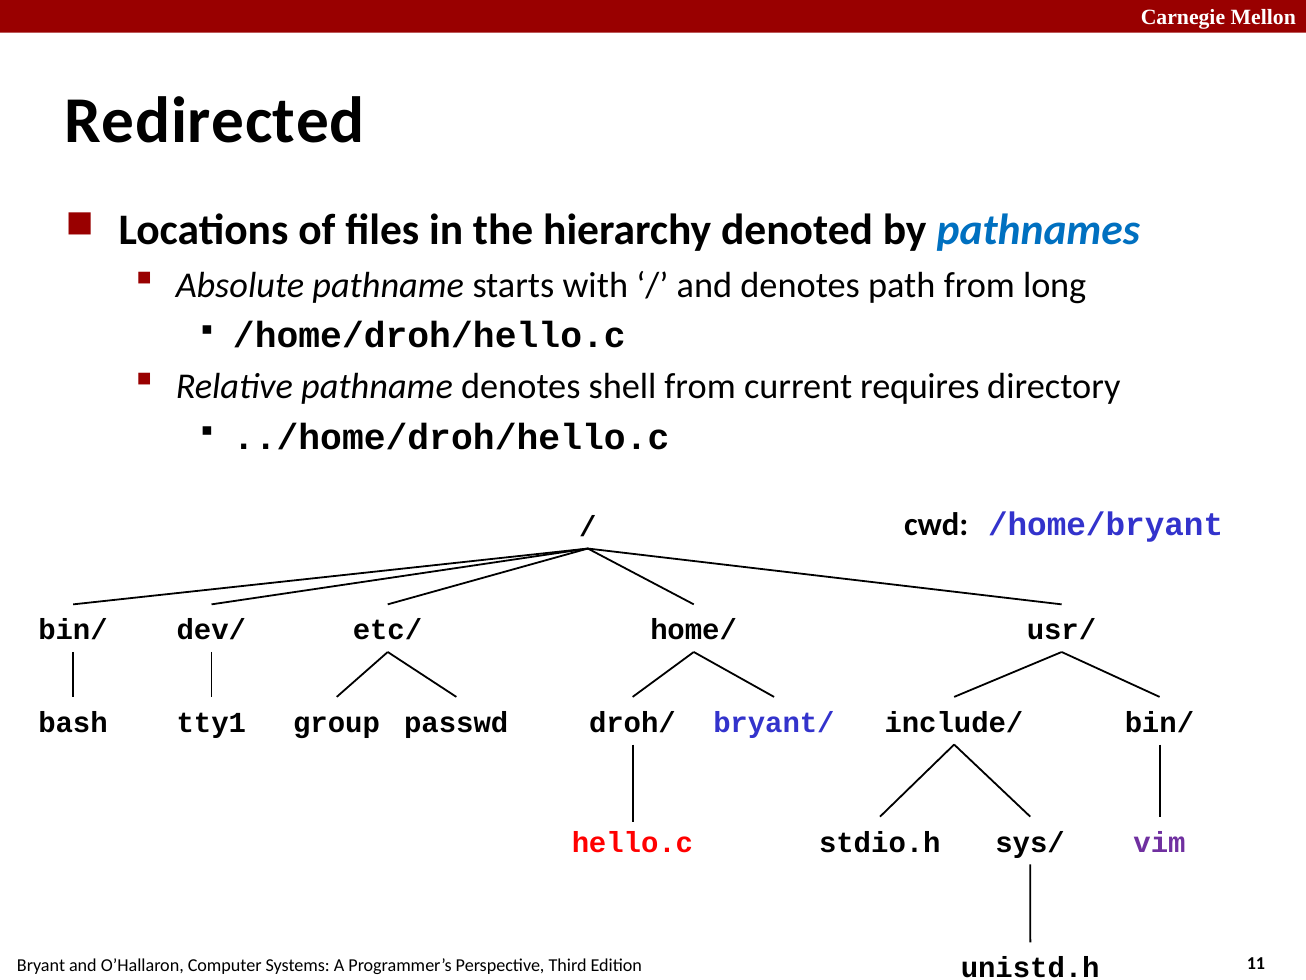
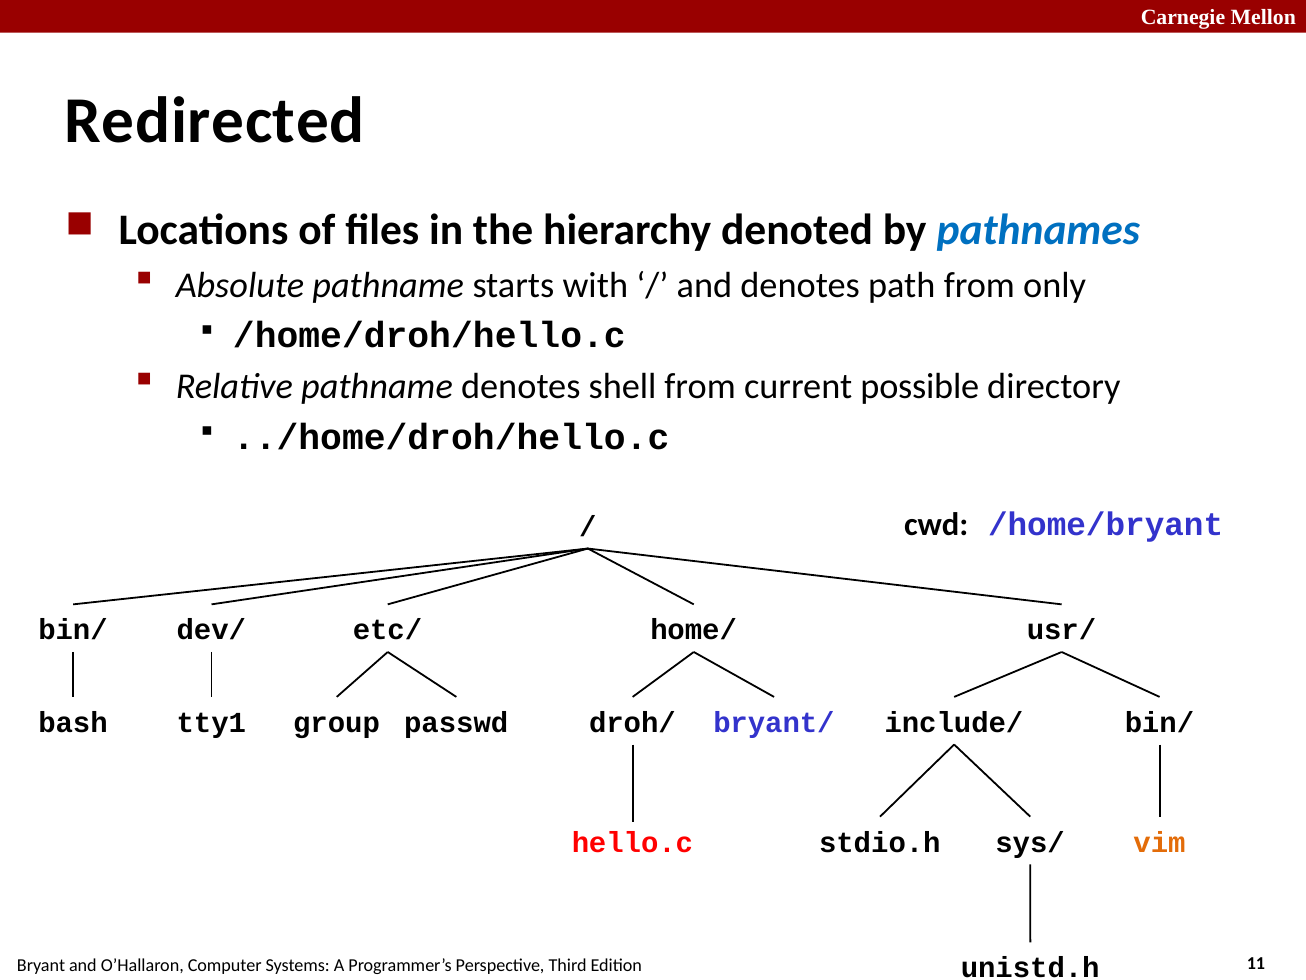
long: long -> only
requires: requires -> possible
vim colour: purple -> orange
